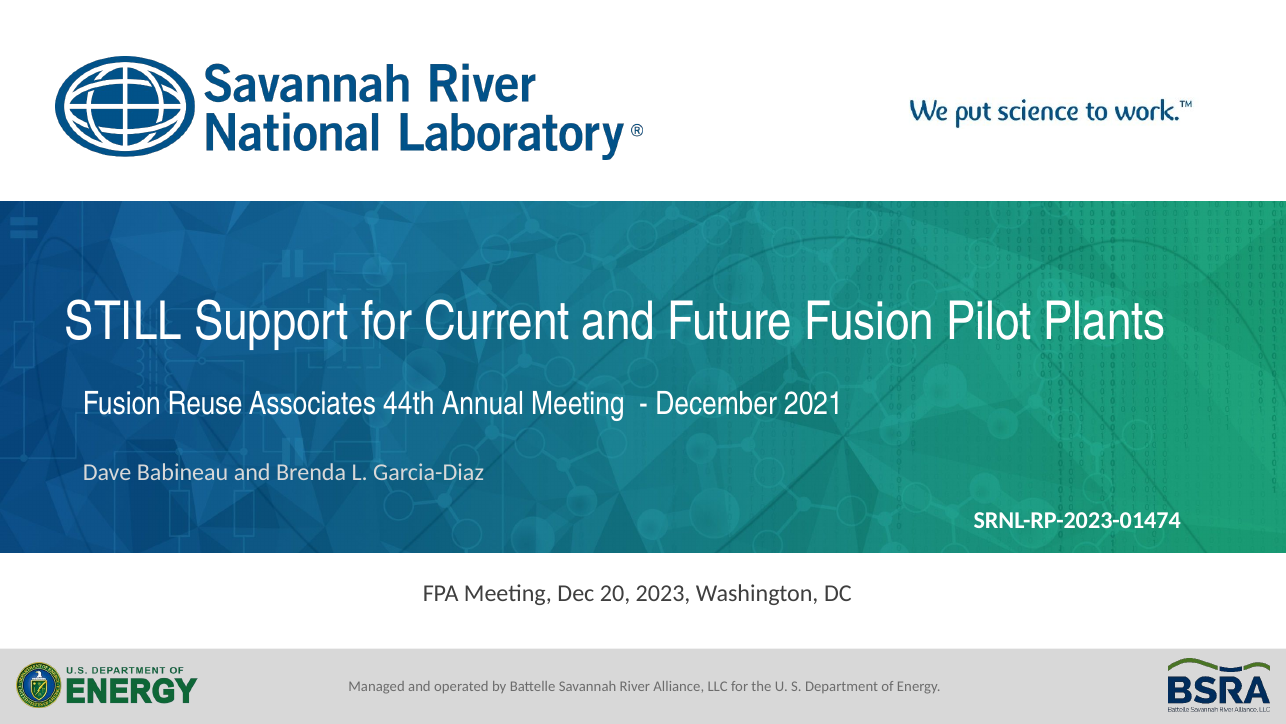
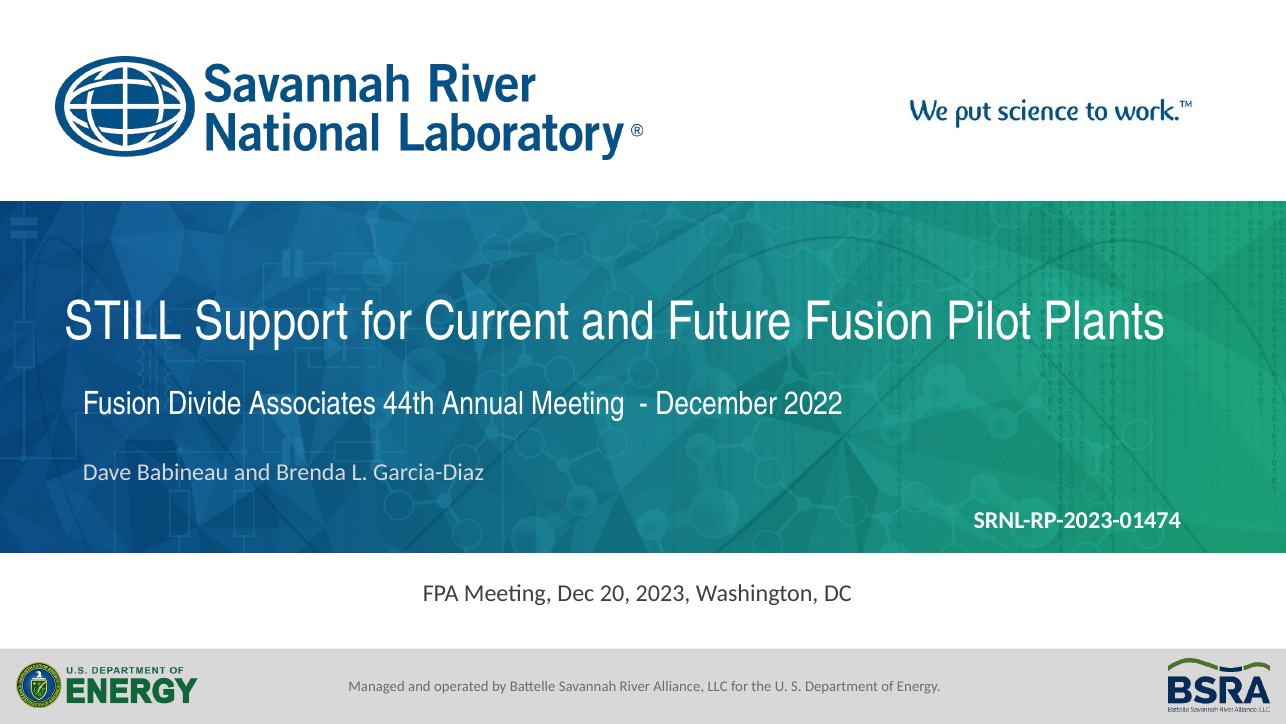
Reuse: Reuse -> Divide
2021: 2021 -> 2022
